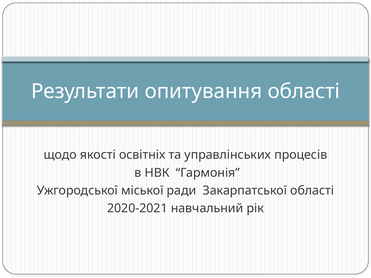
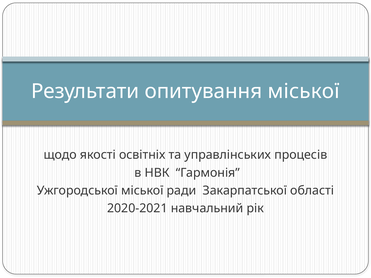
опитування області: області -> міської
